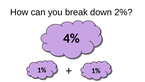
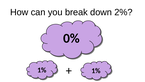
4%: 4% -> 0%
